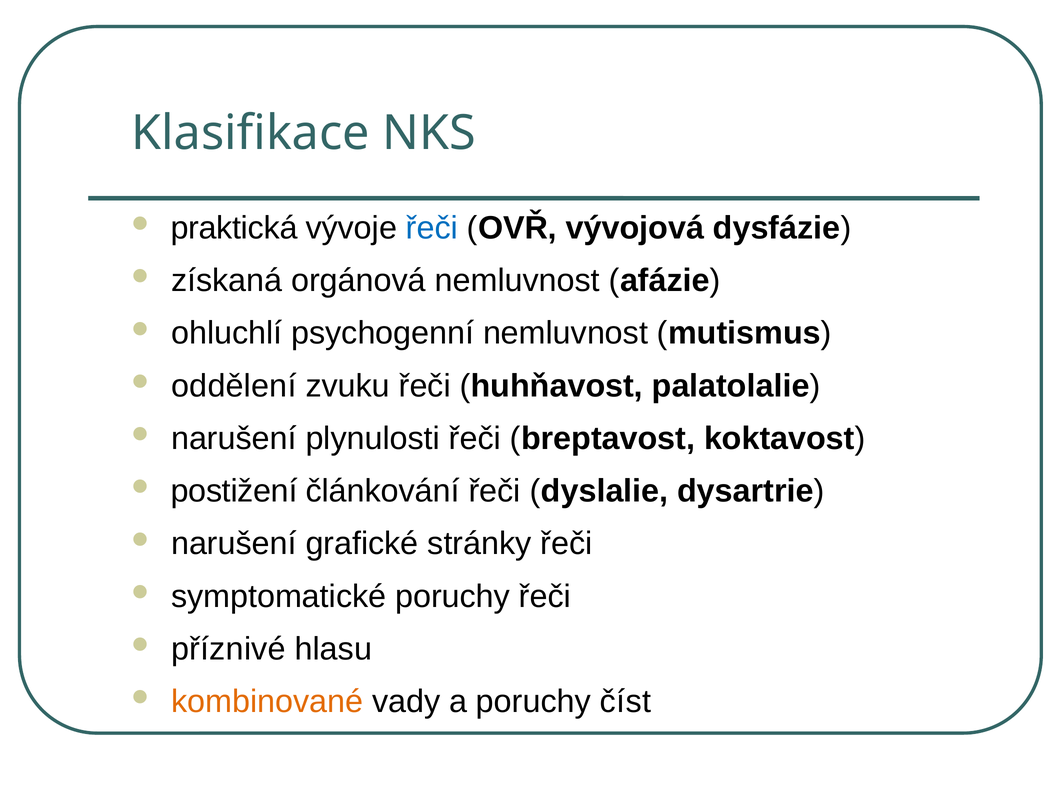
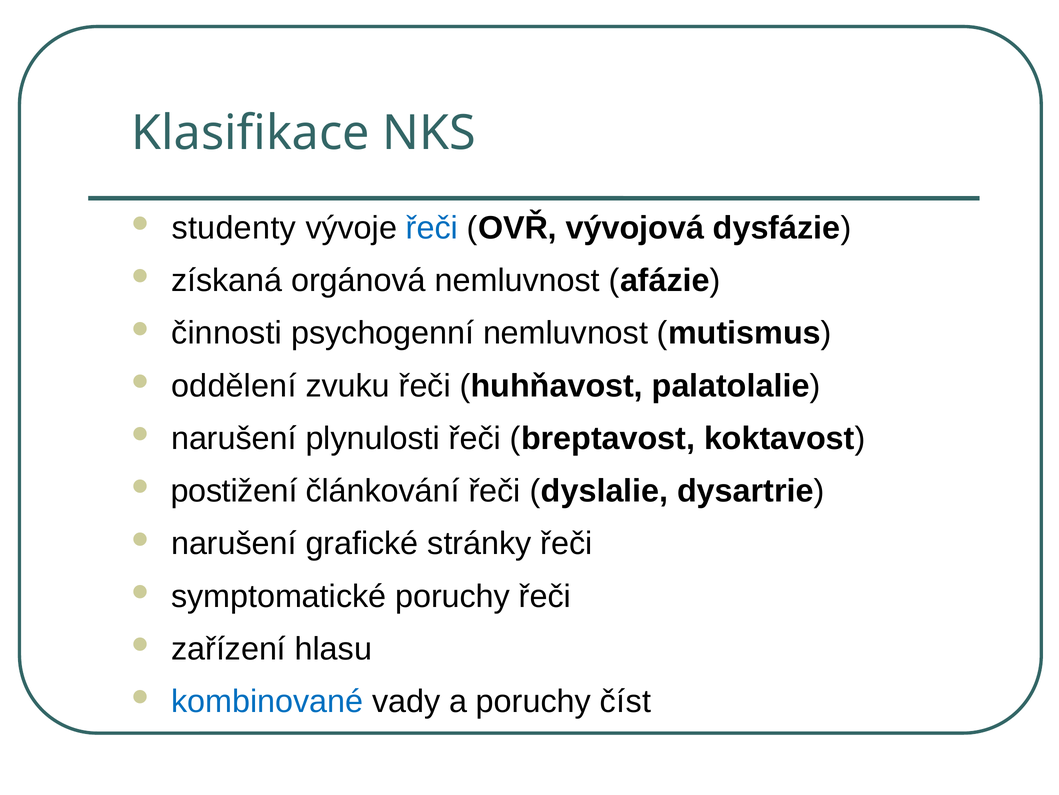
praktická: praktická -> studenty
ohluchlí: ohluchlí -> činnosti
příznivé: příznivé -> zařízení
kombinované colour: orange -> blue
